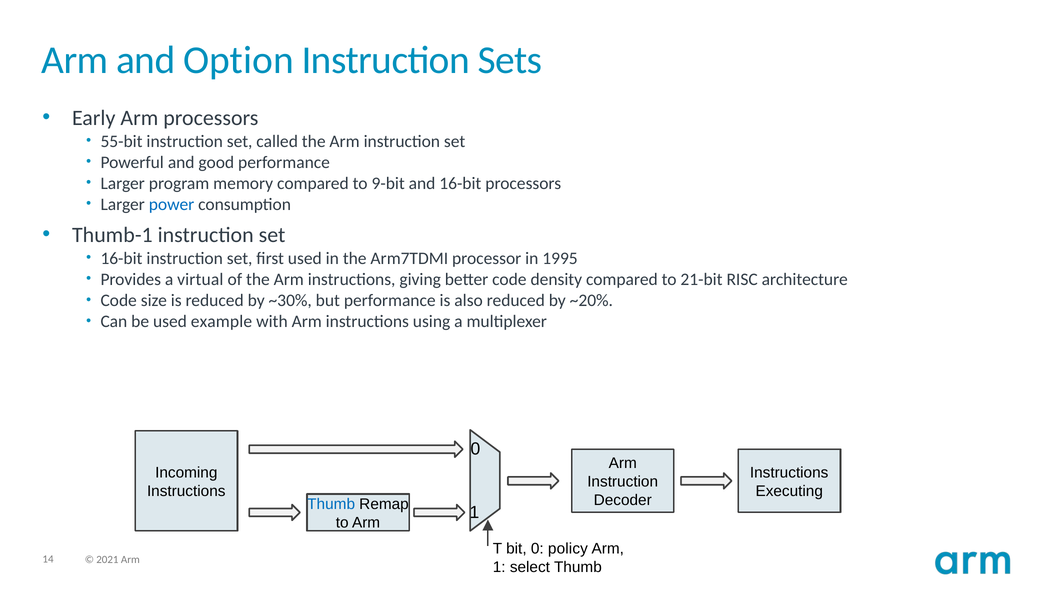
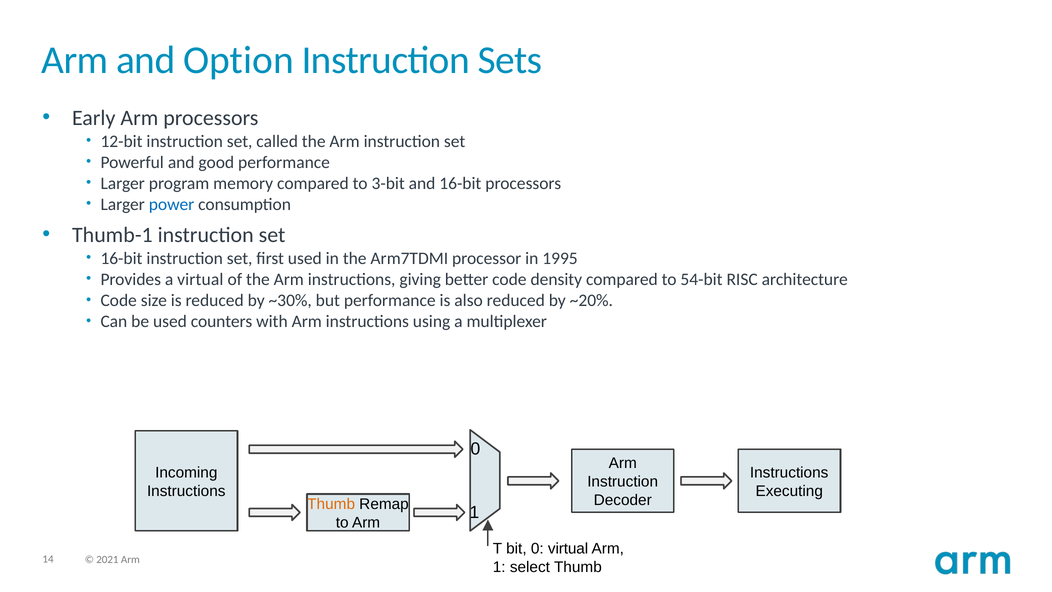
55-bit: 55-bit -> 12-bit
9-bit: 9-bit -> 3-bit
21-bit: 21-bit -> 54-bit
example: example -> counters
Thumb at (331, 504) colour: blue -> orange
0 policy: policy -> virtual
